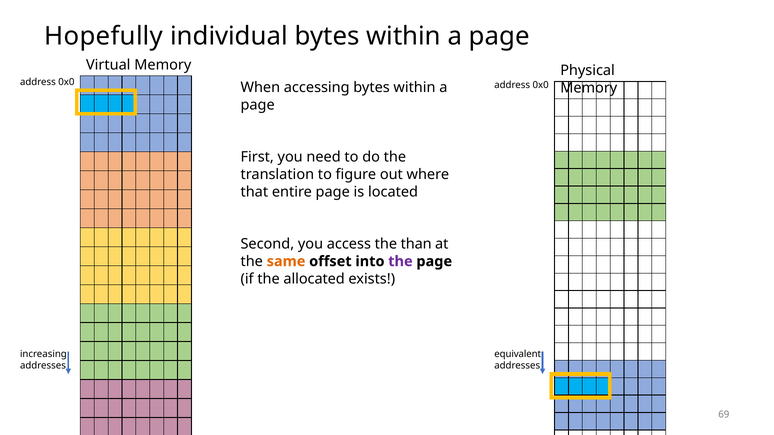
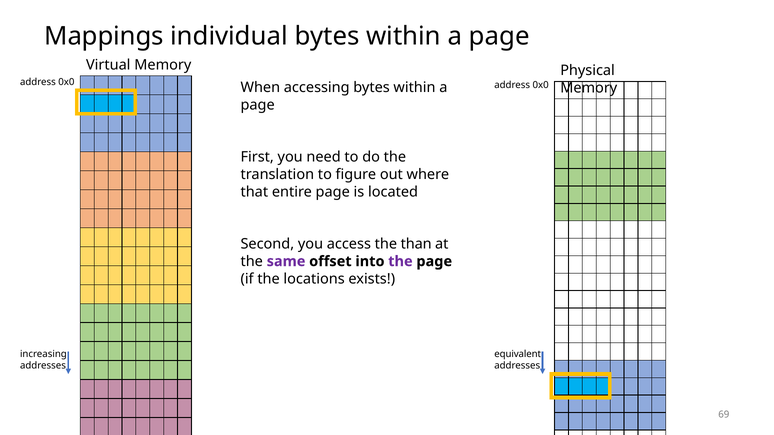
Hopefully: Hopefully -> Mappings
same colour: orange -> purple
allocated: allocated -> locations
